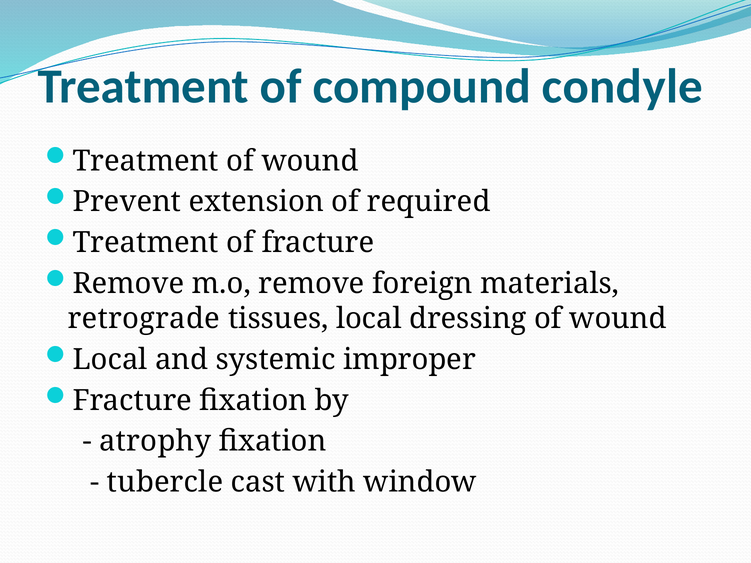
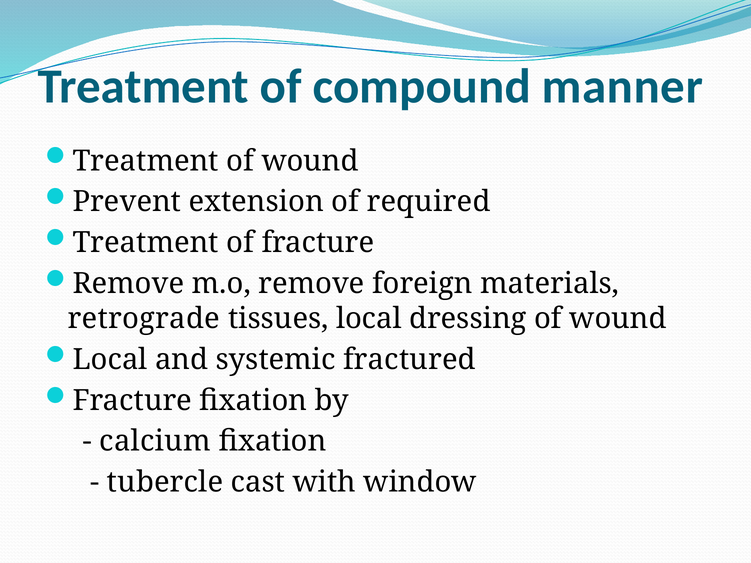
condyle: condyle -> manner
improper: improper -> fractured
atrophy: atrophy -> calcium
